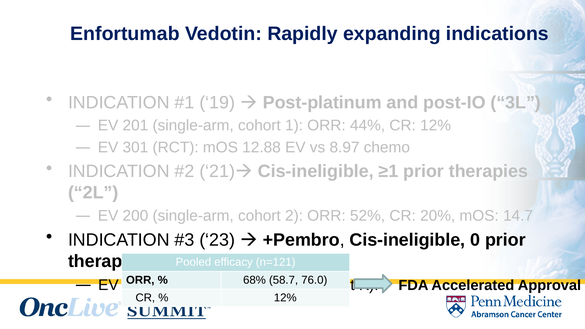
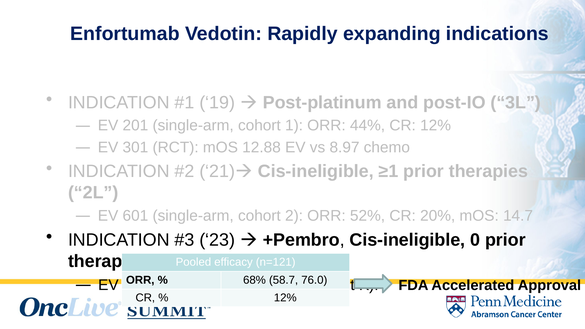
200: 200 -> 601
